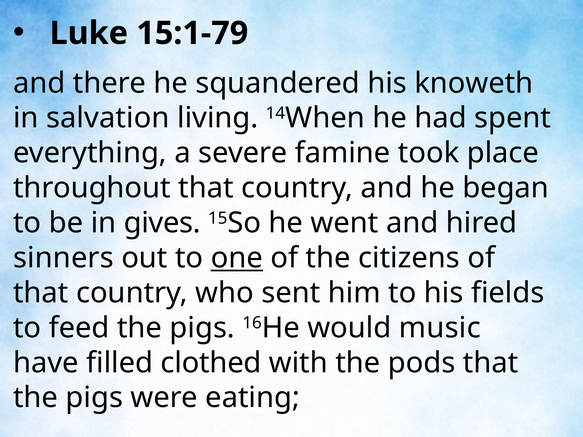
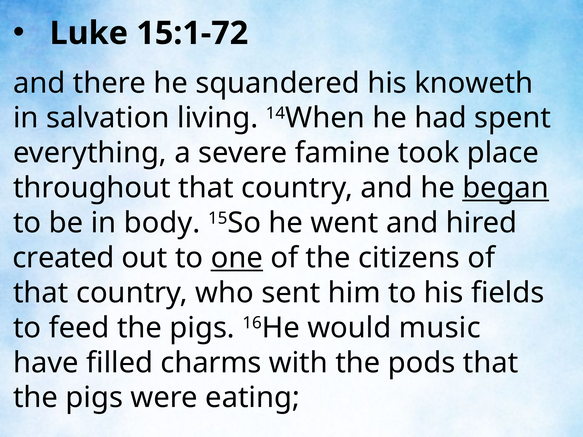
15:1-79: 15:1-79 -> 15:1-72
began underline: none -> present
gives: gives -> body
sinners: sinners -> created
clothed: clothed -> charms
